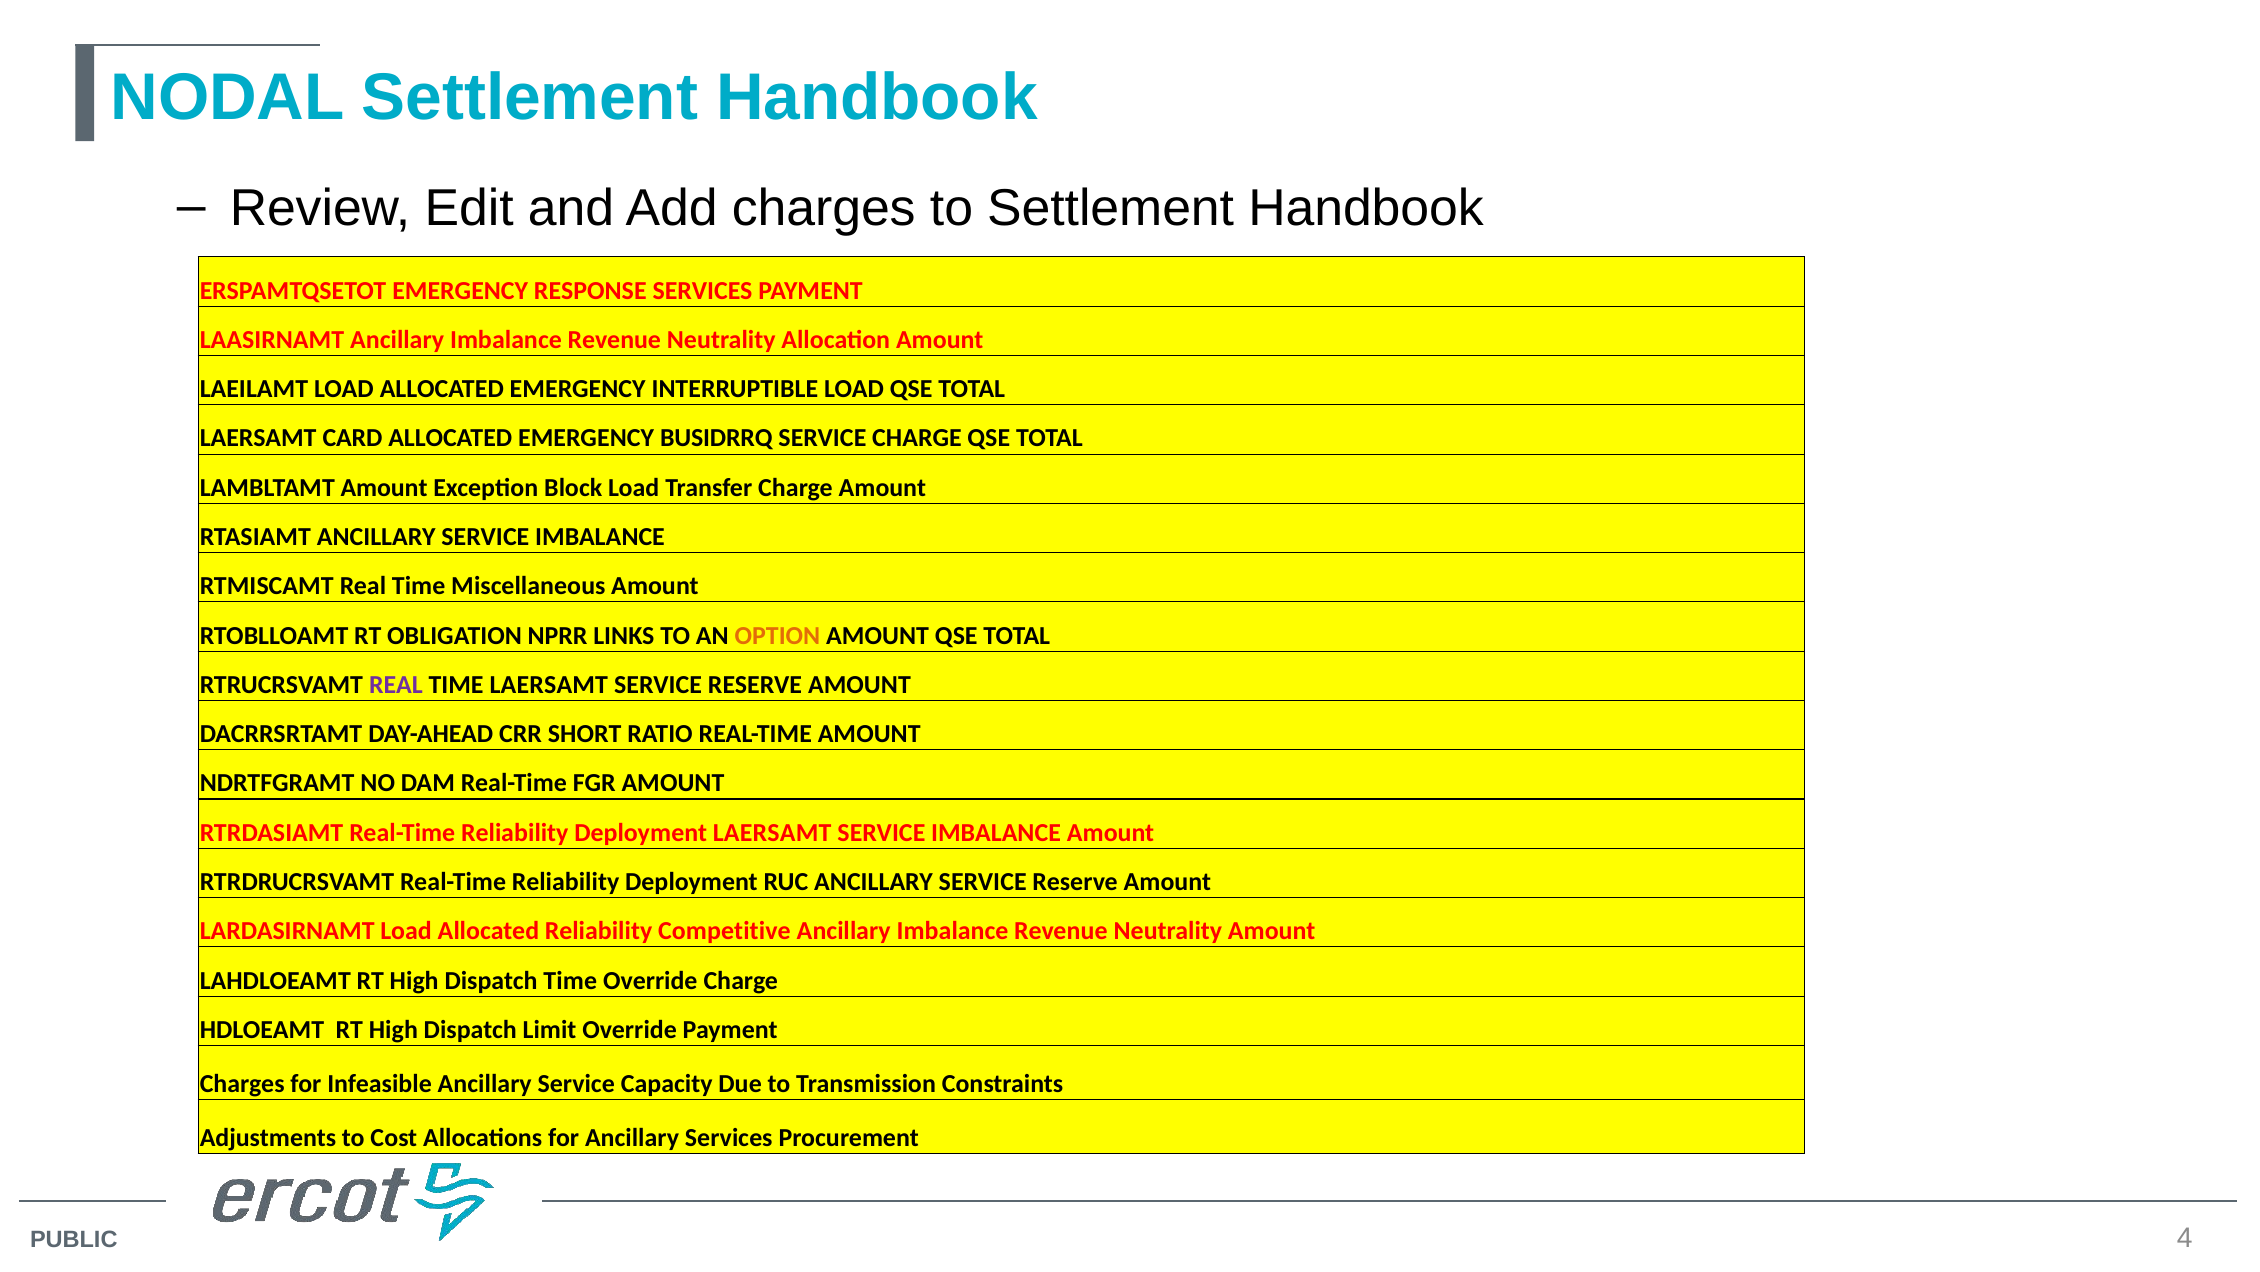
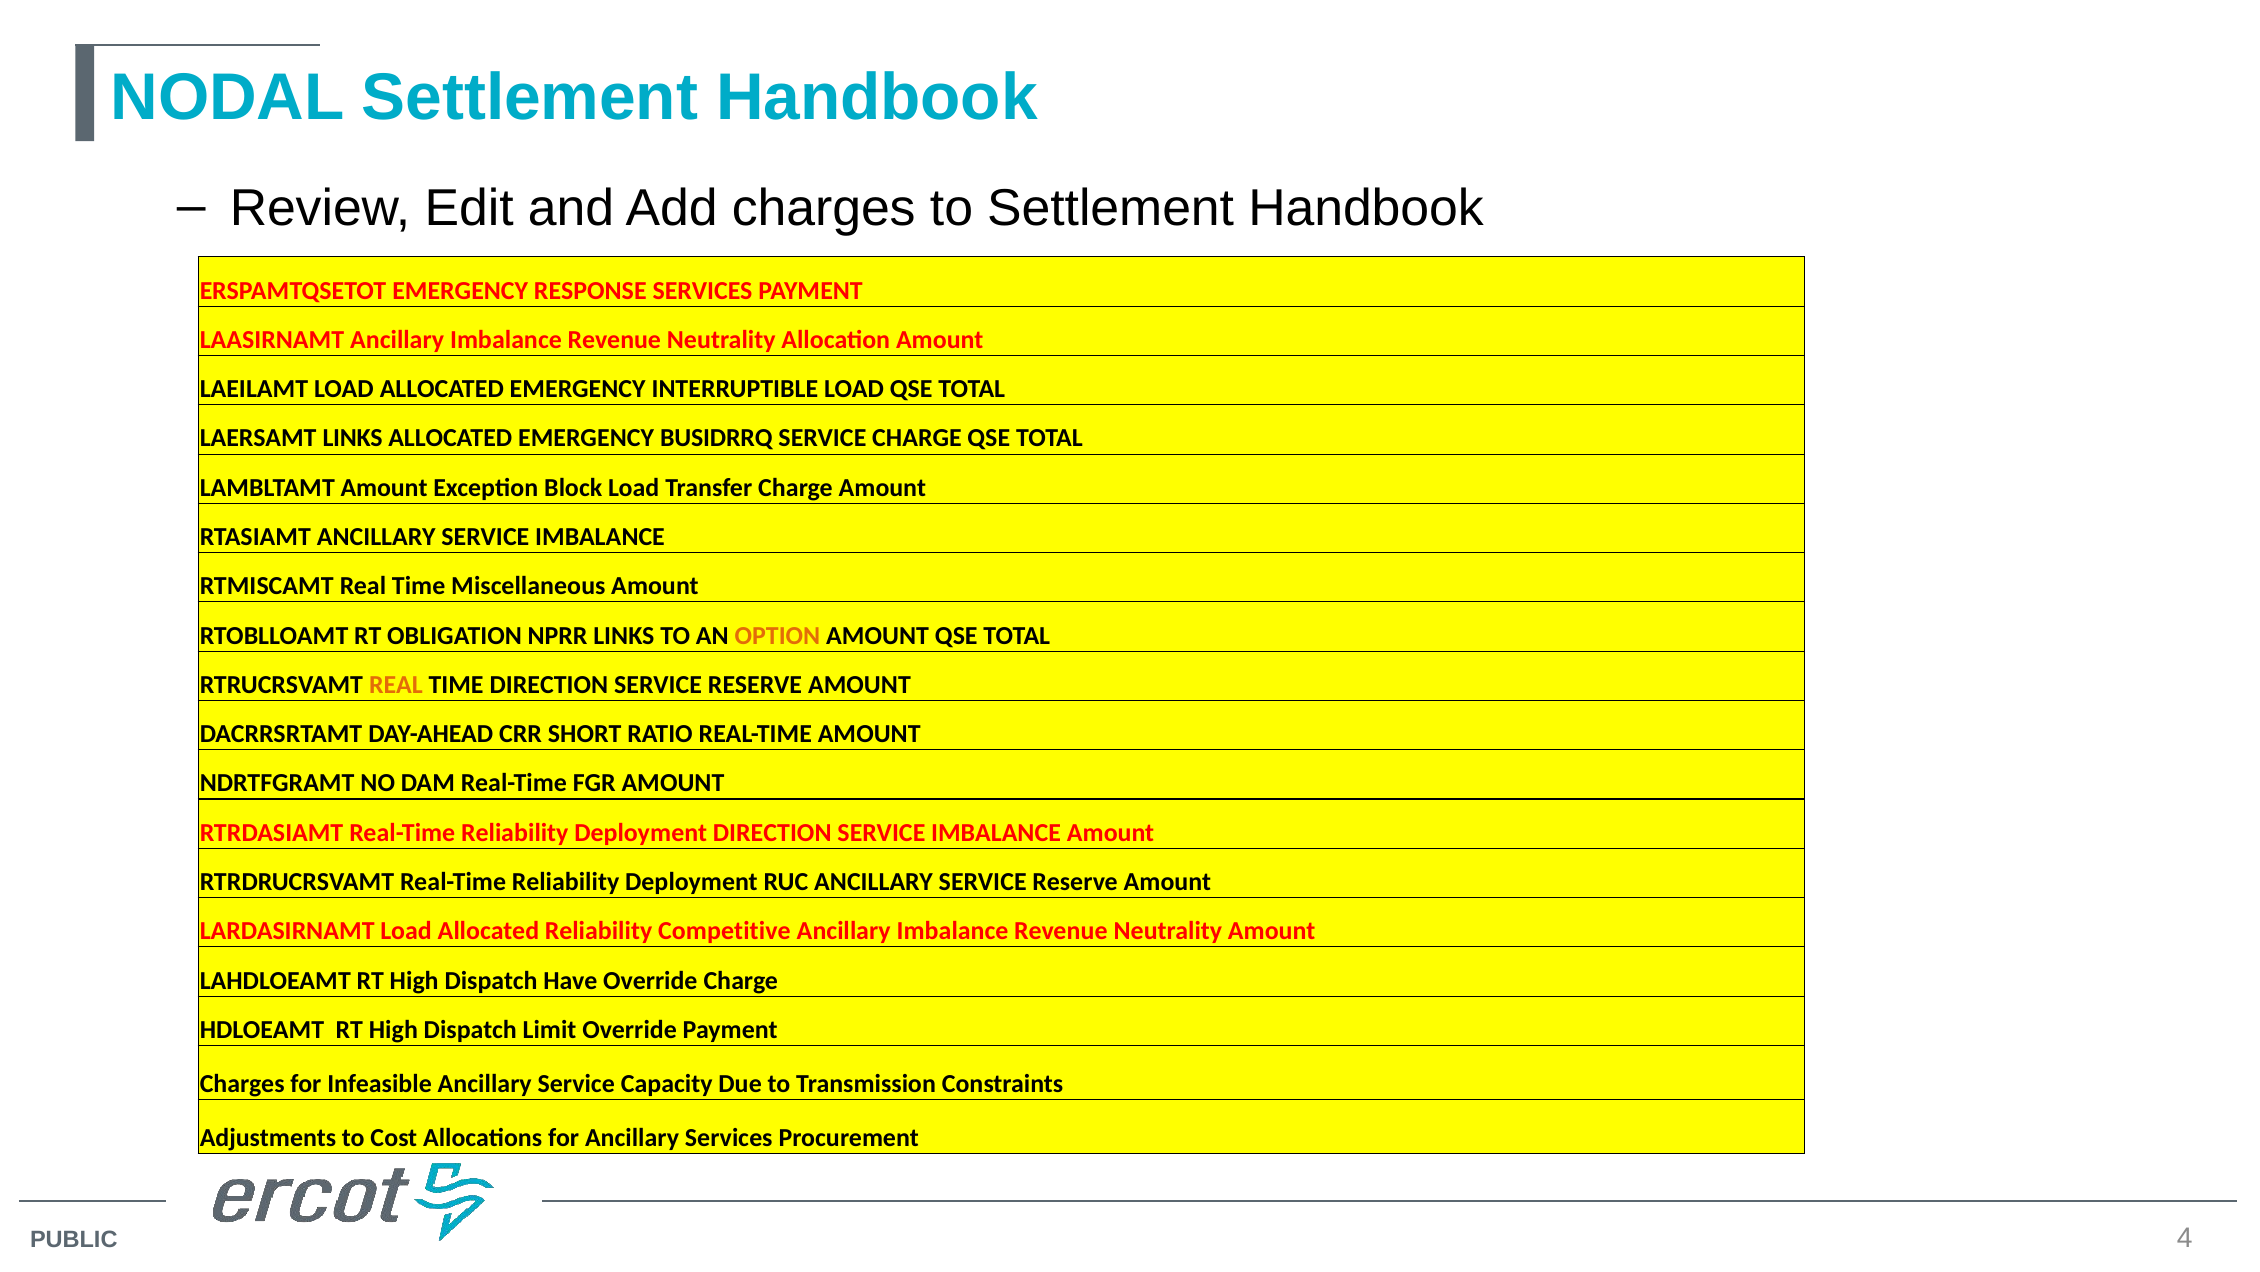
LAERSAMT CARD: CARD -> LINKS
REAL at (396, 684) colour: purple -> orange
TIME LAERSAMT: LAERSAMT -> DIRECTION
Deployment LAERSAMT: LAERSAMT -> DIRECTION
Dispatch Time: Time -> Have
